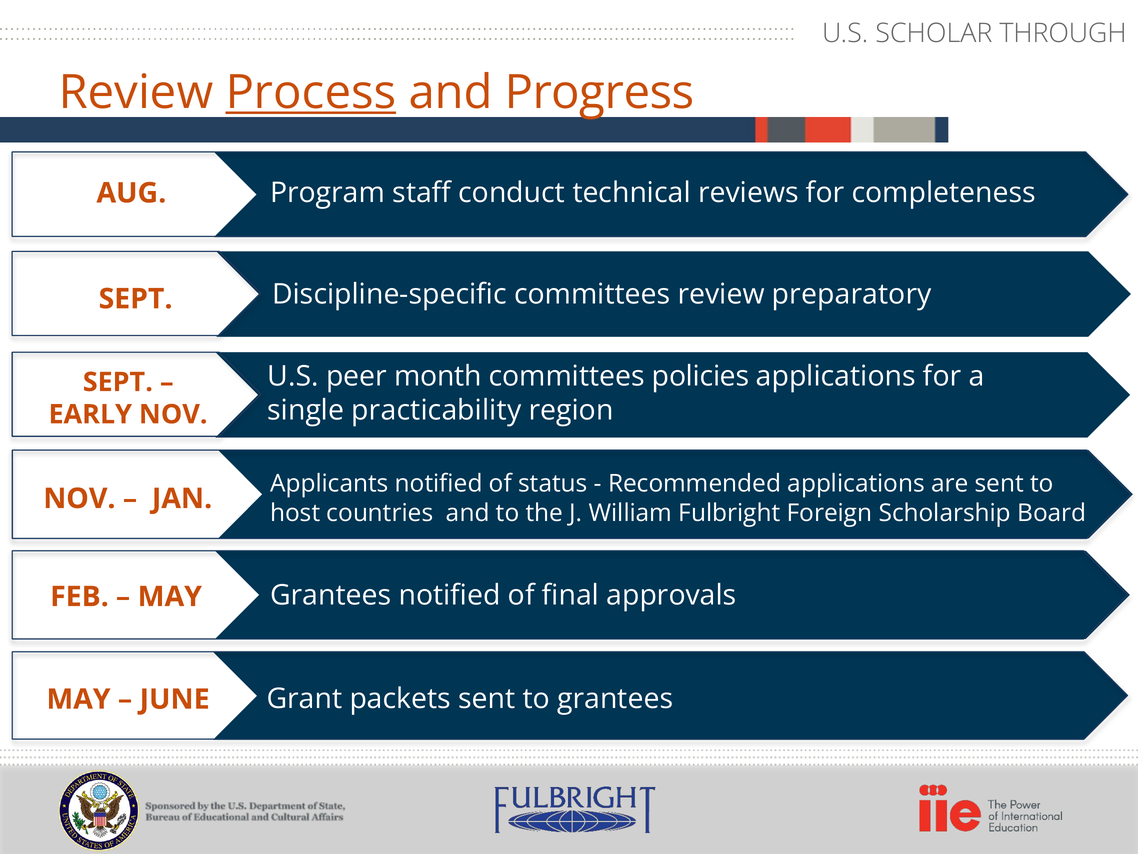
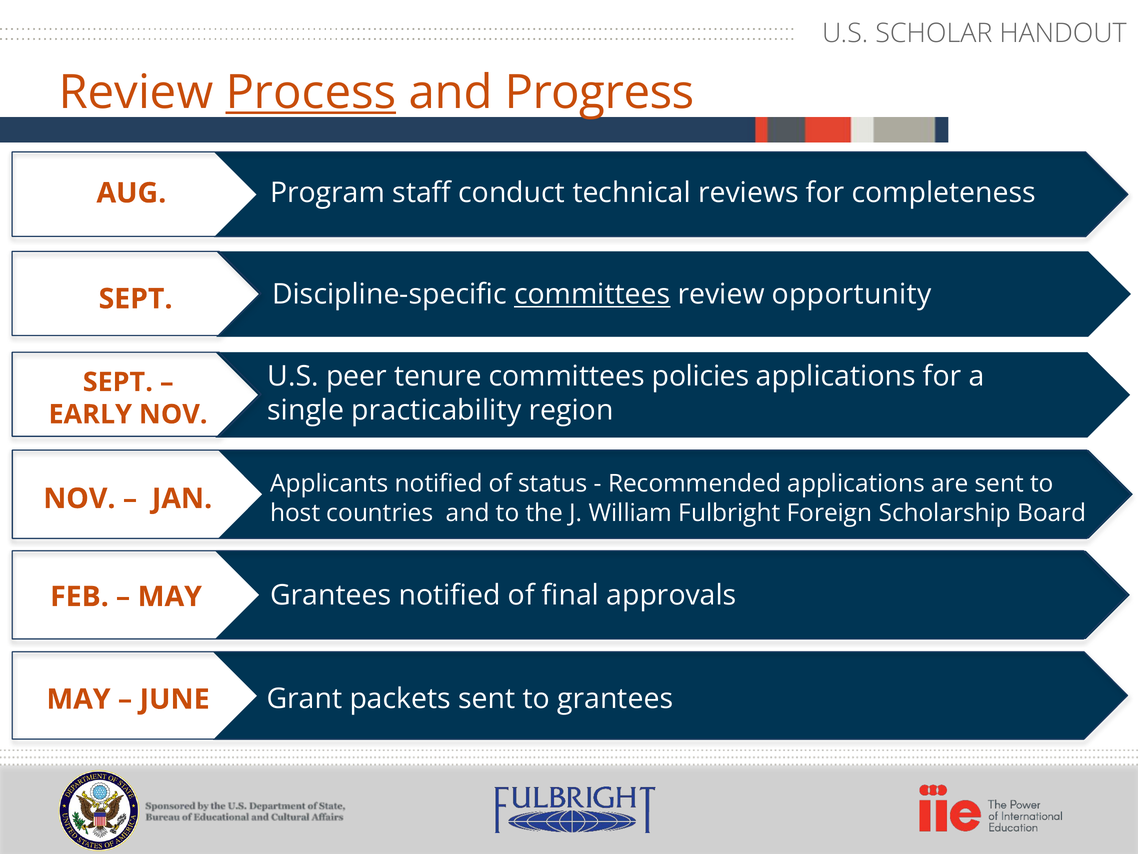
THROUGH: THROUGH -> HANDOUT
committees at (592, 294) underline: none -> present
preparatory: preparatory -> opportunity
month: month -> tenure
